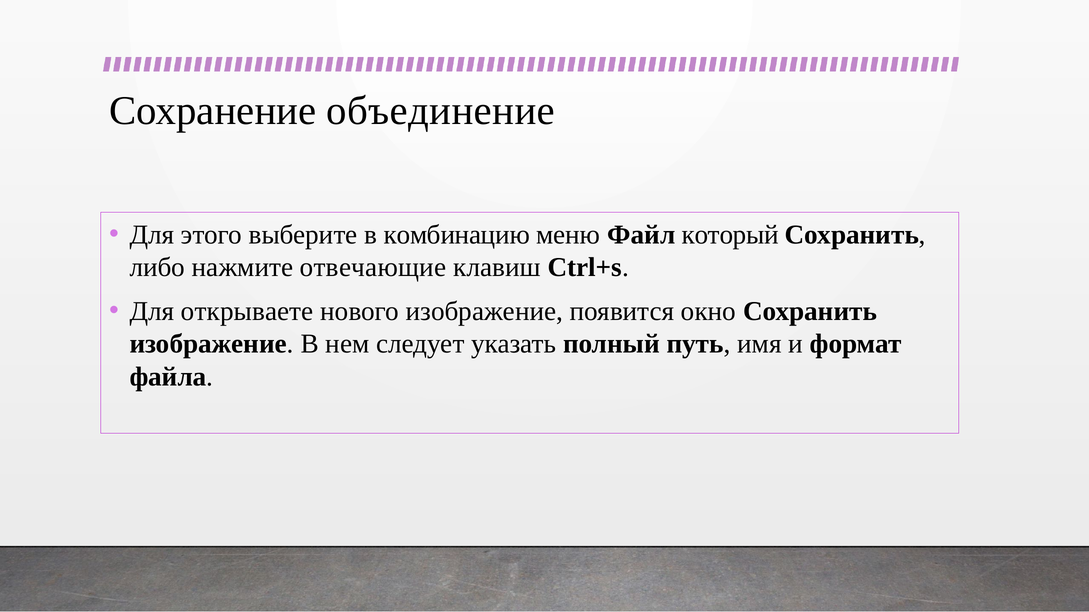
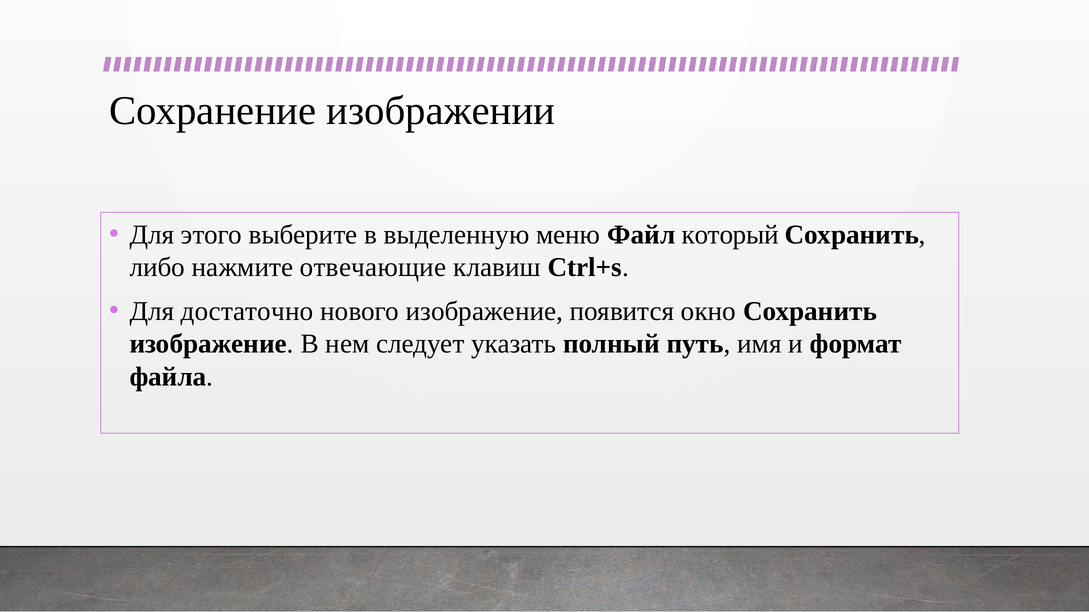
объединение: объединение -> изображении
комбинацию: комбинацию -> выделенную
открываете: открываете -> достаточно
